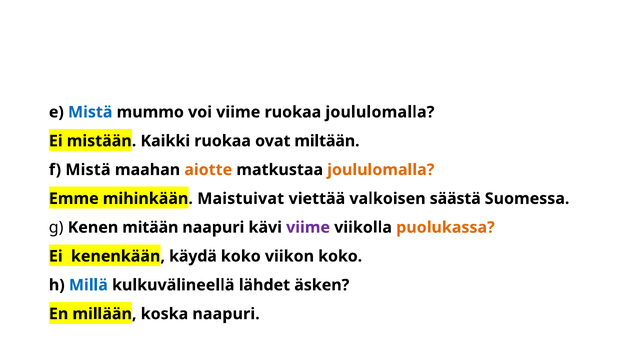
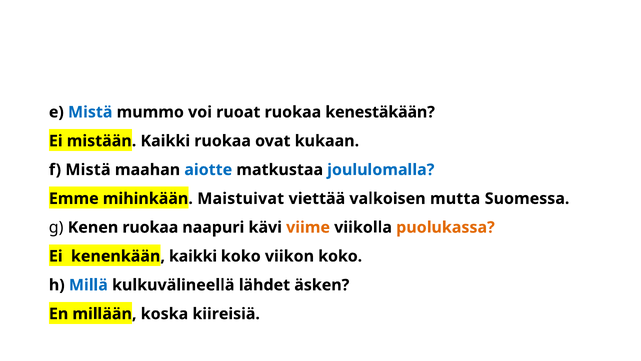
voi viime: viime -> ruoat
ruokaa joululomalla: joululomalla -> kenestäkään
miltään: miltään -> kukaan
aiotte colour: orange -> blue
joululomalla at (381, 170) colour: orange -> blue
säästä: säästä -> mutta
Kenen mitään: mitään -> ruokaa
viime at (308, 227) colour: purple -> orange
kenenkään käydä: käydä -> kaikki
koska naapuri: naapuri -> kiireisiä
